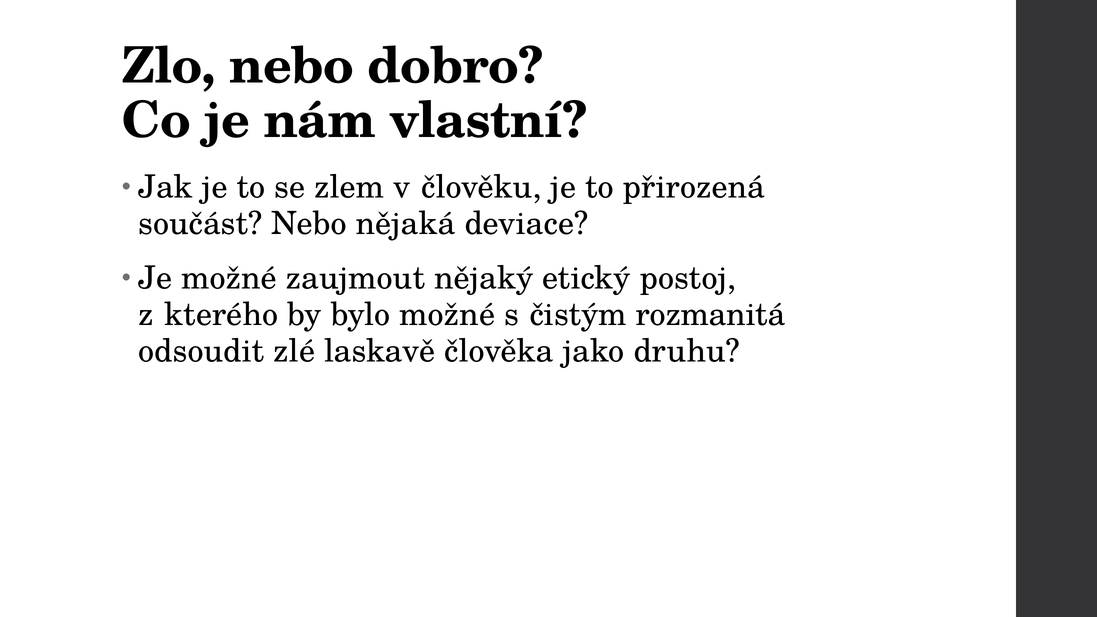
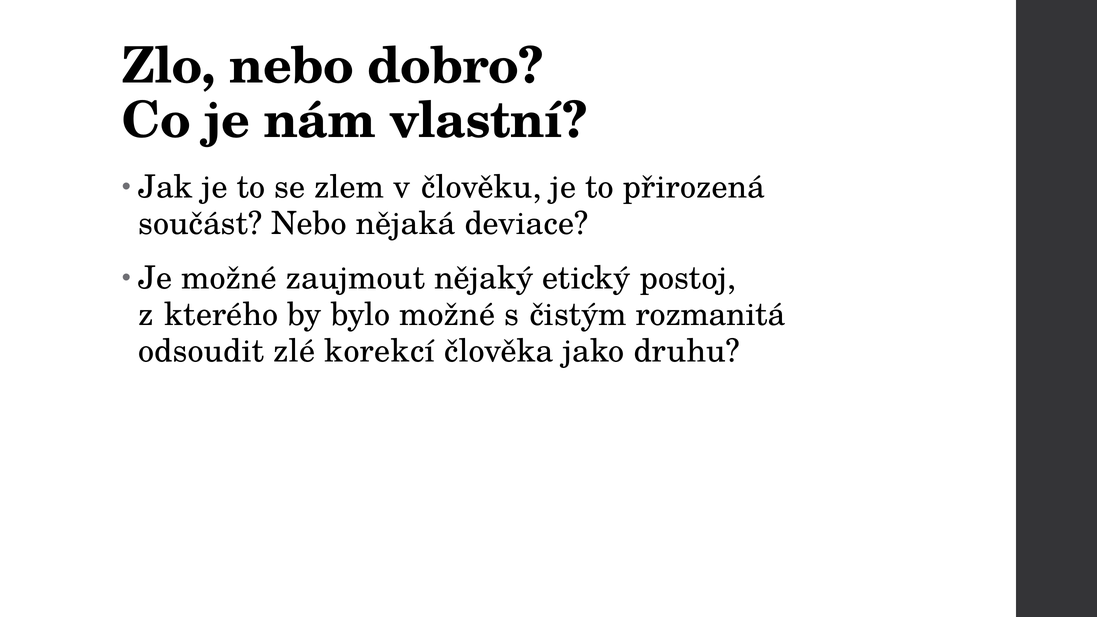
laskavě: laskavě -> korekcí
